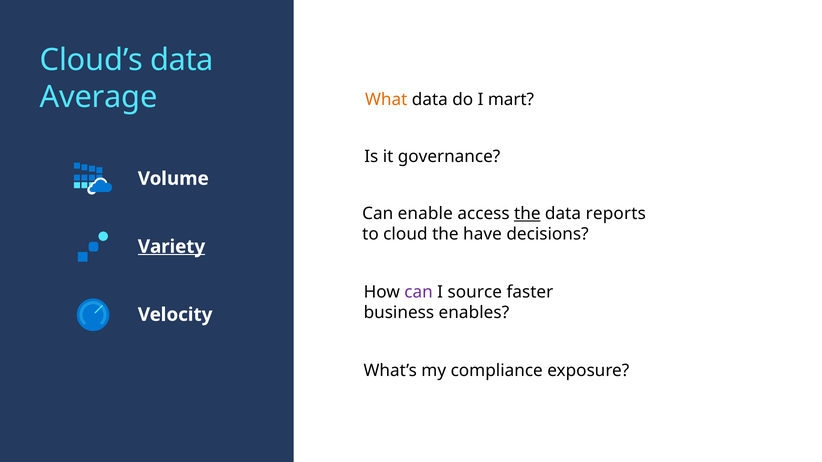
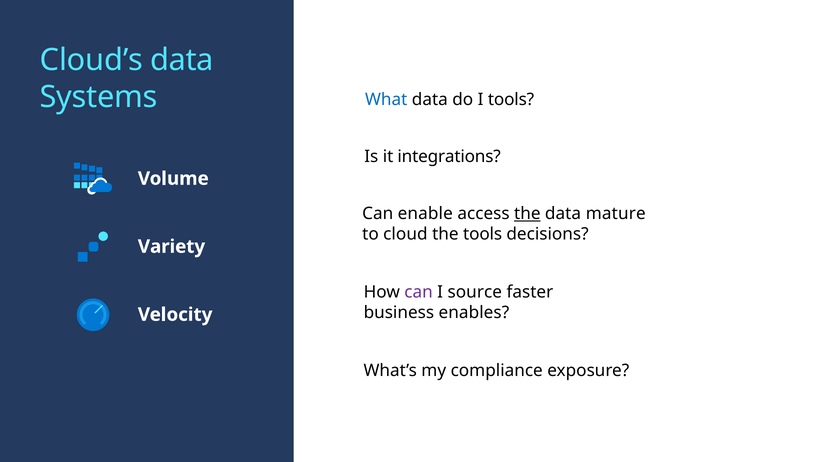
Average: Average -> Systems
What colour: orange -> blue
I mart: mart -> tools
governance: governance -> integrations
reports: reports -> mature
the have: have -> tools
Variety underline: present -> none
